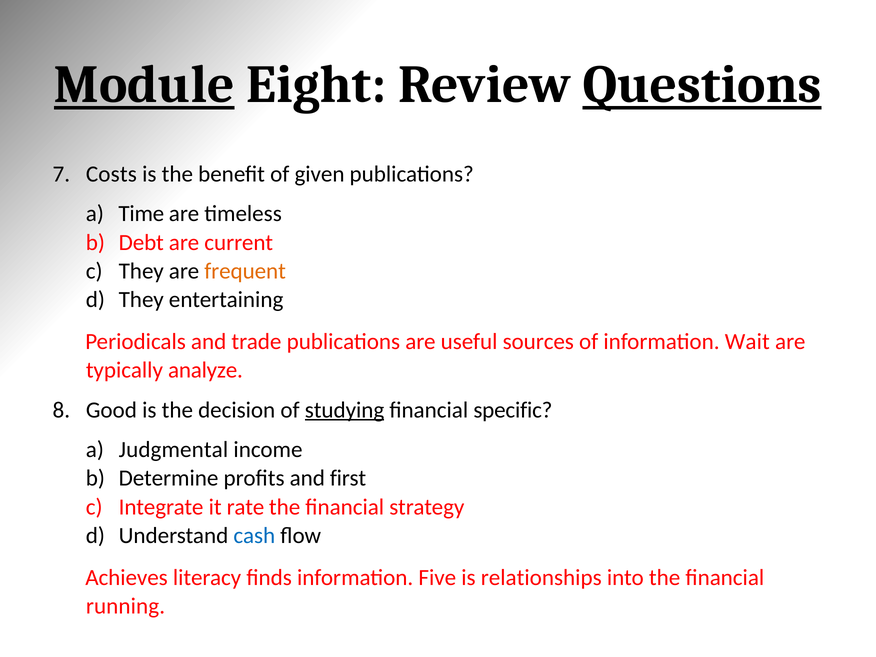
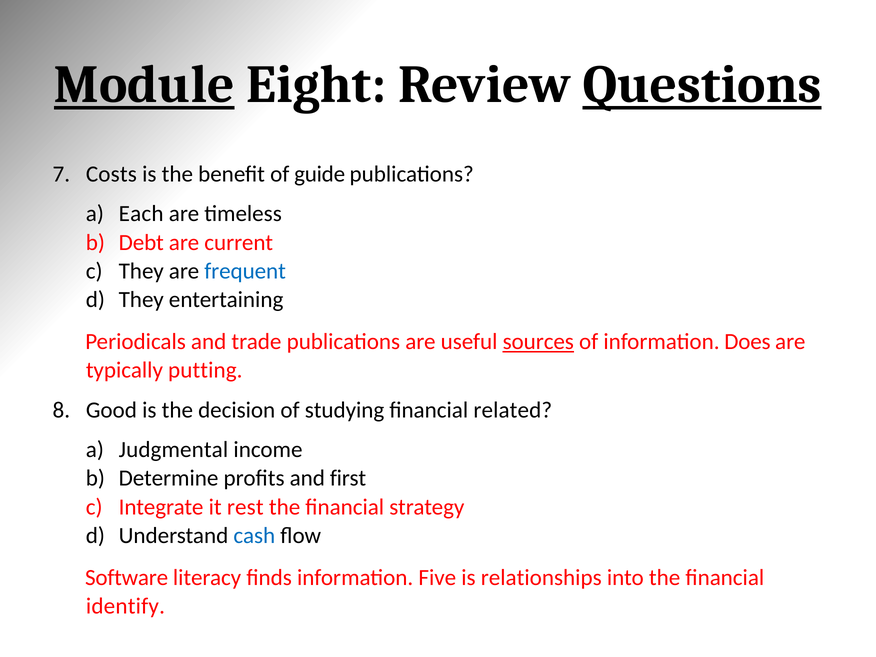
given: given -> guide
Time: Time -> Each
frequent colour: orange -> blue
sources underline: none -> present
Wait: Wait -> Does
analyze: analyze -> putting
studying underline: present -> none
specific: specific -> related
rate: rate -> rest
Achieves: Achieves -> Software
running: running -> identify
